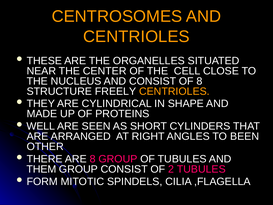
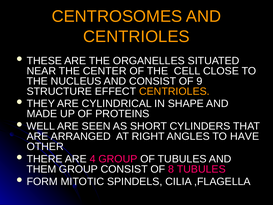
OF 8: 8 -> 9
FREELY: FREELY -> EFFECT
BEEN: BEEN -> HAVE
ARE 8: 8 -> 4
2: 2 -> 8
